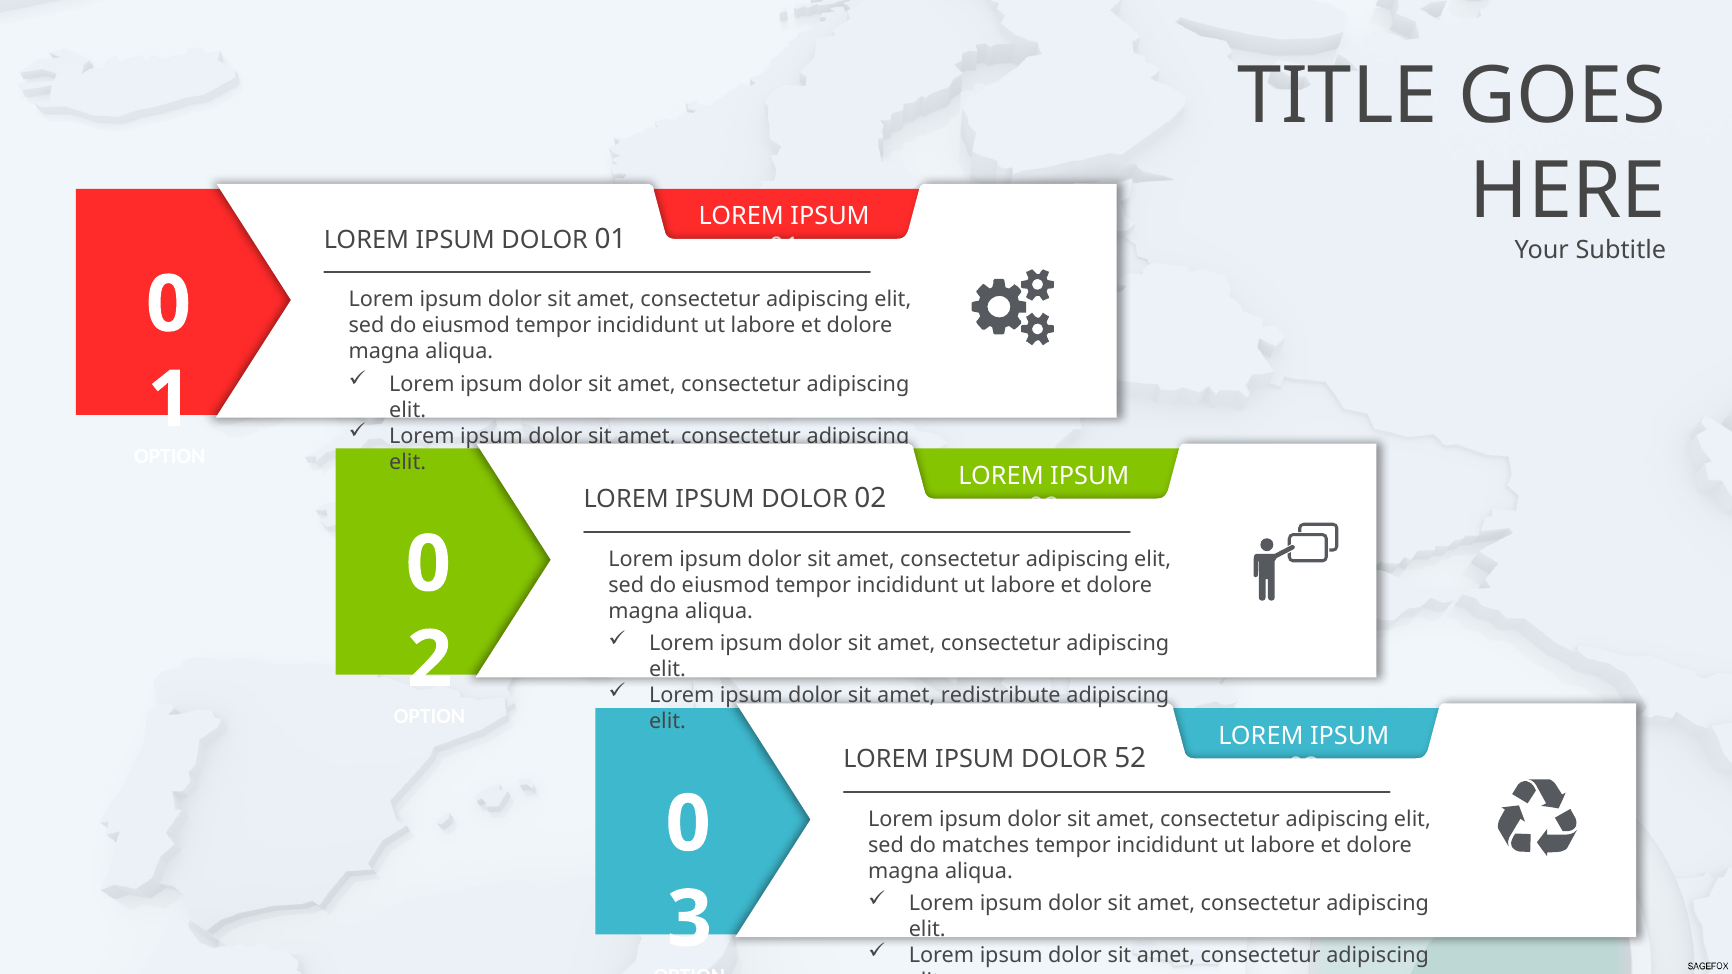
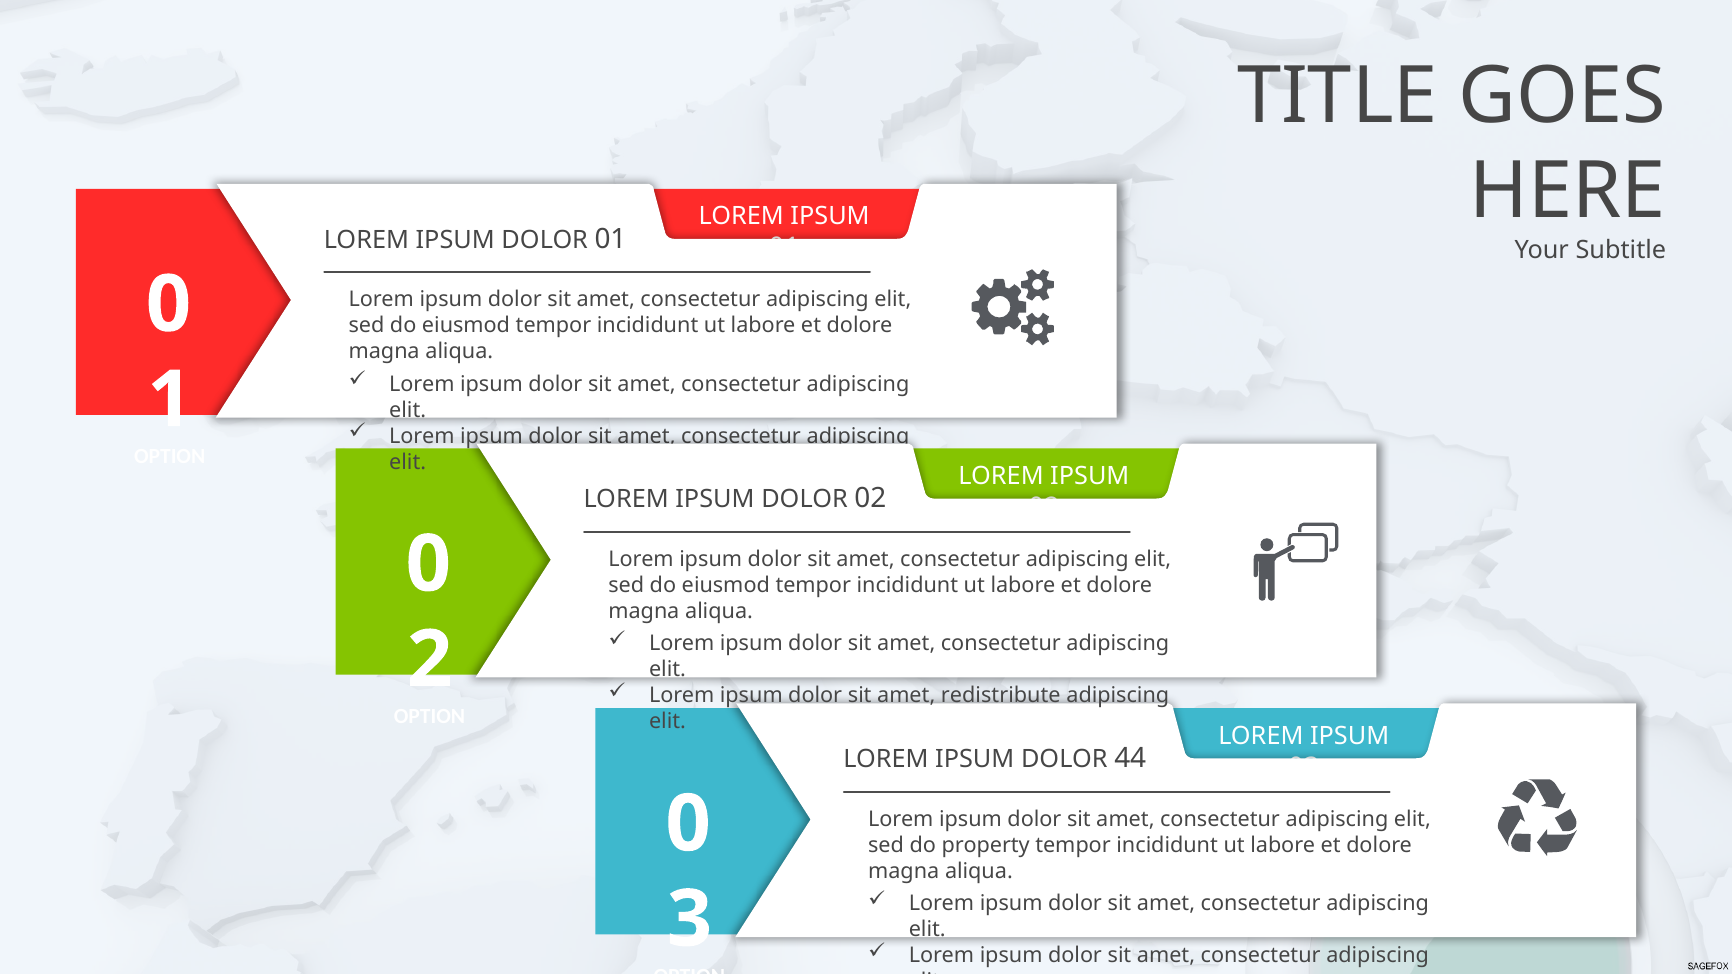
52: 52 -> 44
matches: matches -> property
